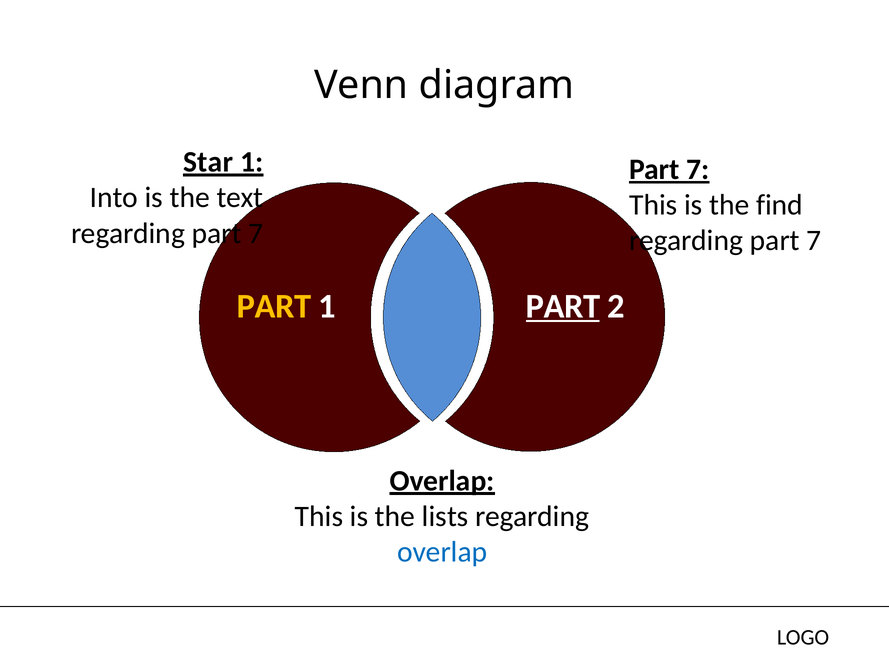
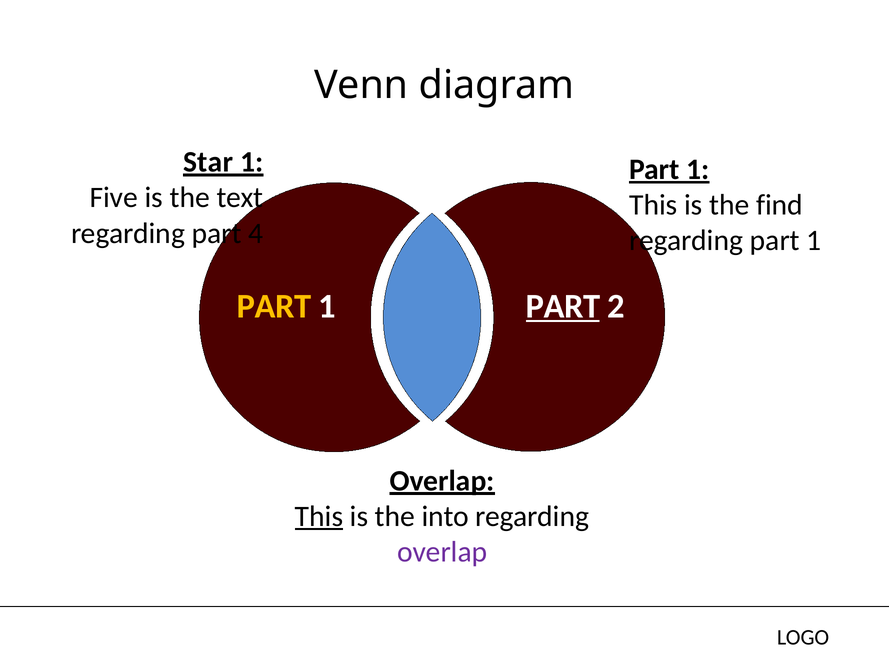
7 at (698, 169): 7 -> 1
Into: Into -> Five
7 at (256, 233): 7 -> 4
7 at (814, 241): 7 -> 1
This at (319, 516) underline: none -> present
lists: lists -> into
overlap at (442, 552) colour: blue -> purple
